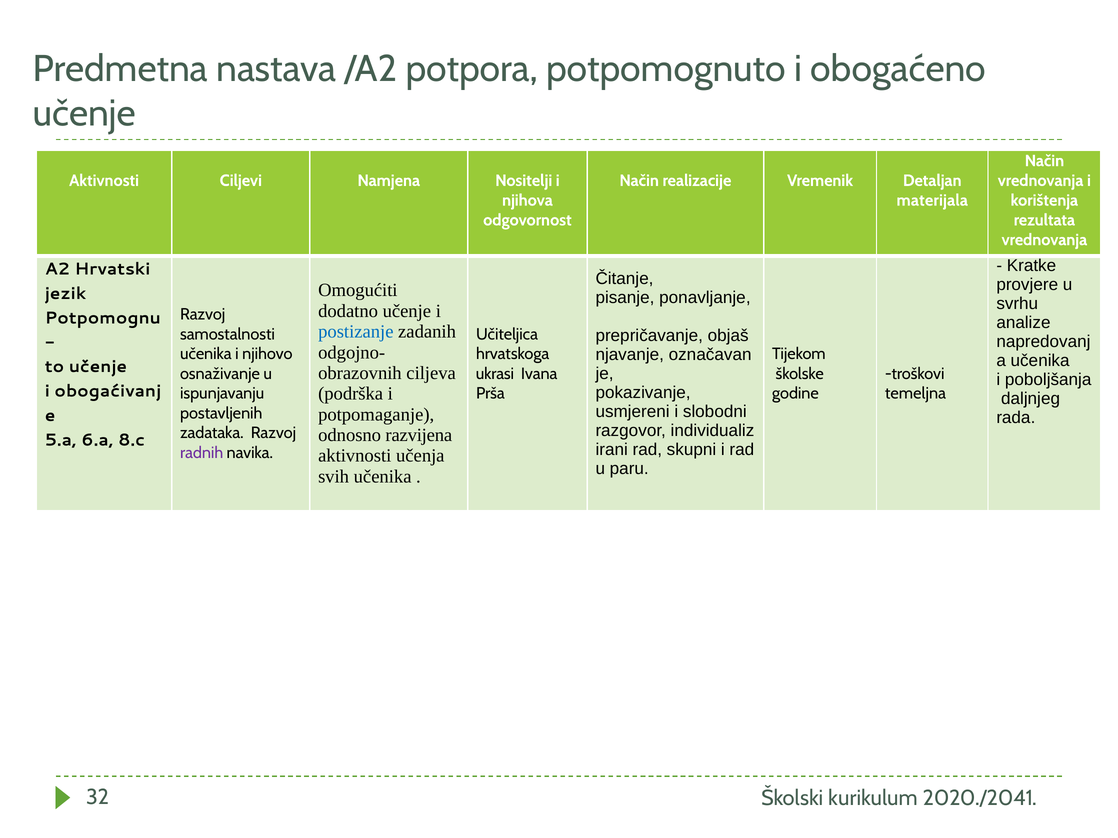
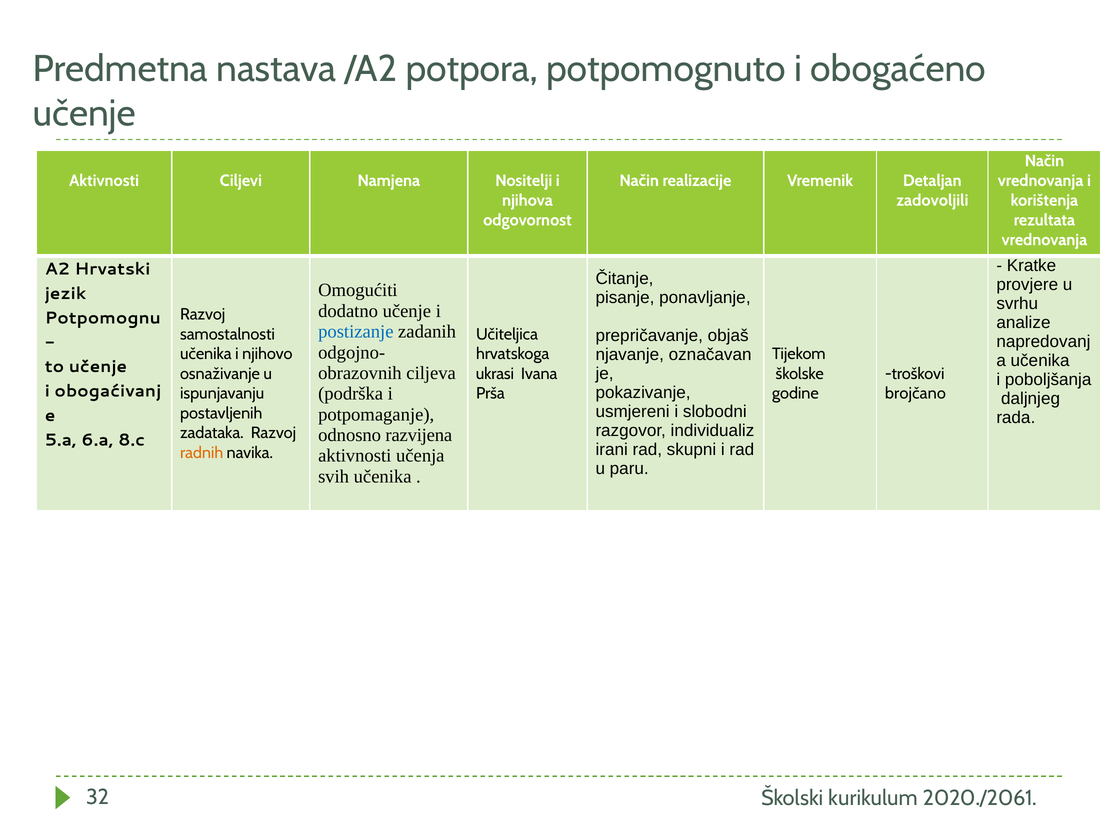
materijala: materijala -> zadovoljili
temeljna: temeljna -> brojčano
radnih colour: purple -> orange
2020./2041: 2020./2041 -> 2020./2061
